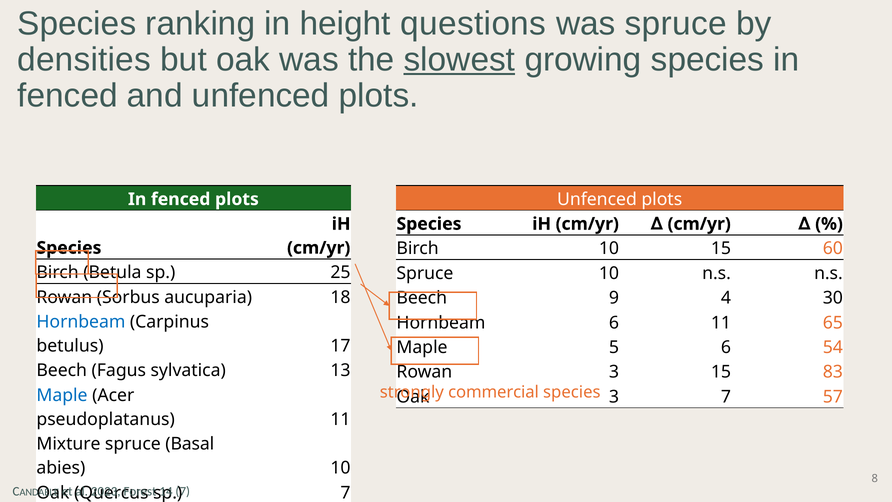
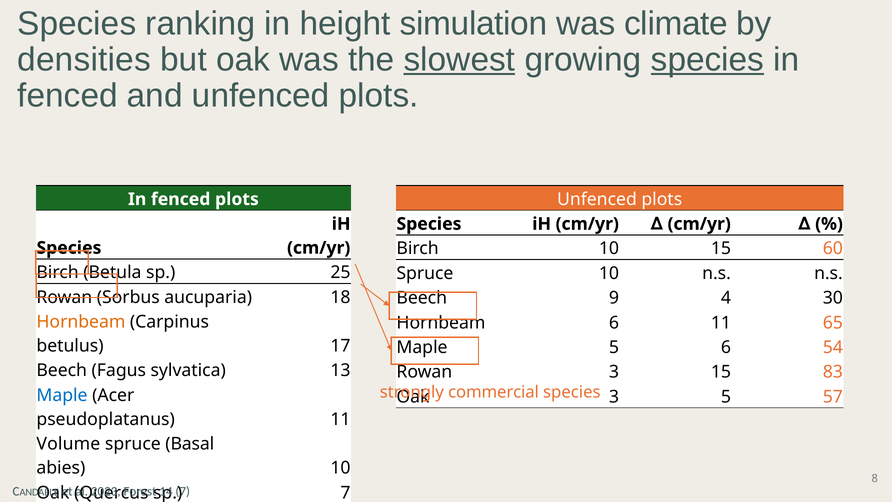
questions: questions -> simulation
was spruce: spruce -> climate
species at (708, 60) underline: none -> present
Hornbeam at (81, 322) colour: blue -> orange
3 7: 7 -> 5
Mixture: Mixture -> Volume
